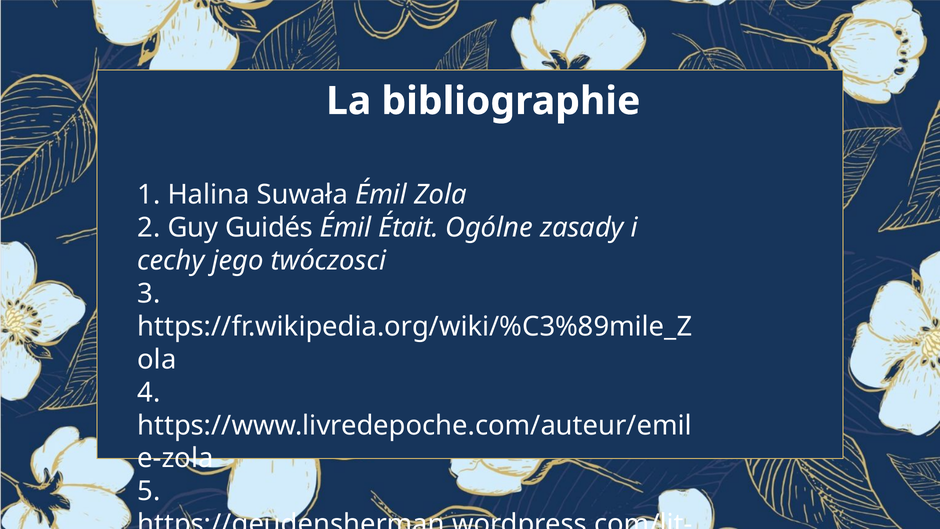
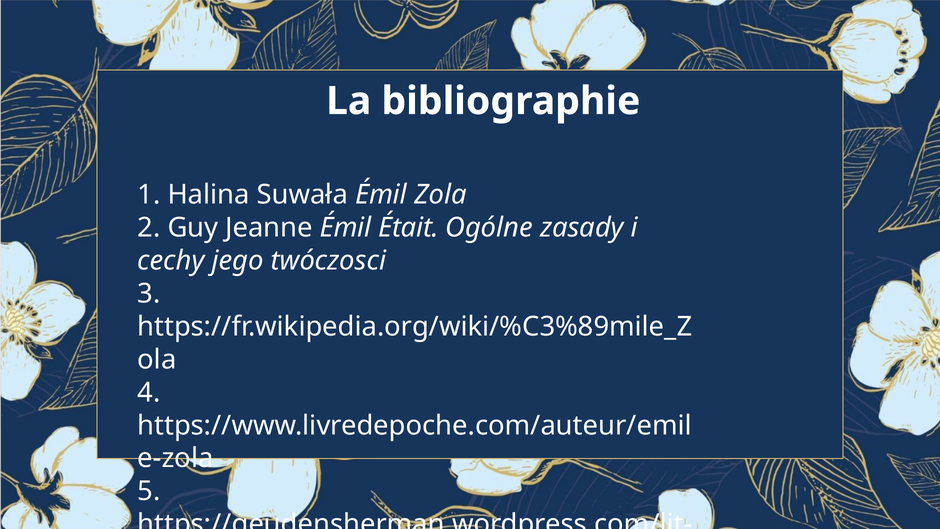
Guidés: Guidés -> Jeanne
